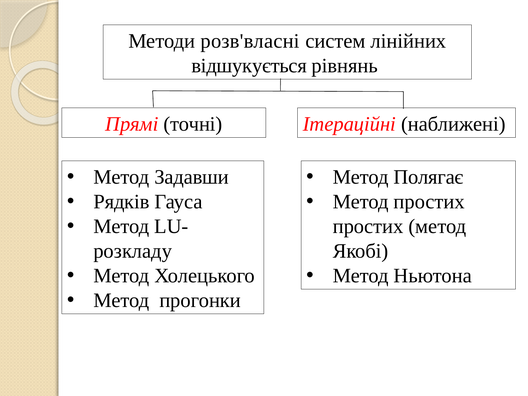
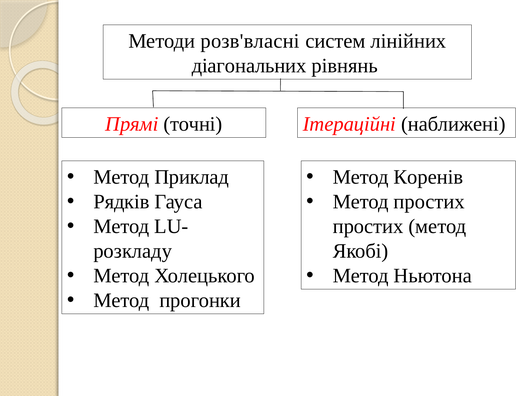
відшукується: відшукується -> діагональних
Задавши: Задавши -> Приклад
Полягає: Полягає -> Коренів
